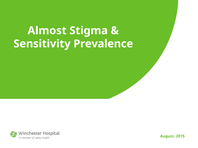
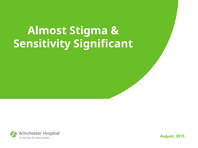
Prevalence: Prevalence -> Significant
